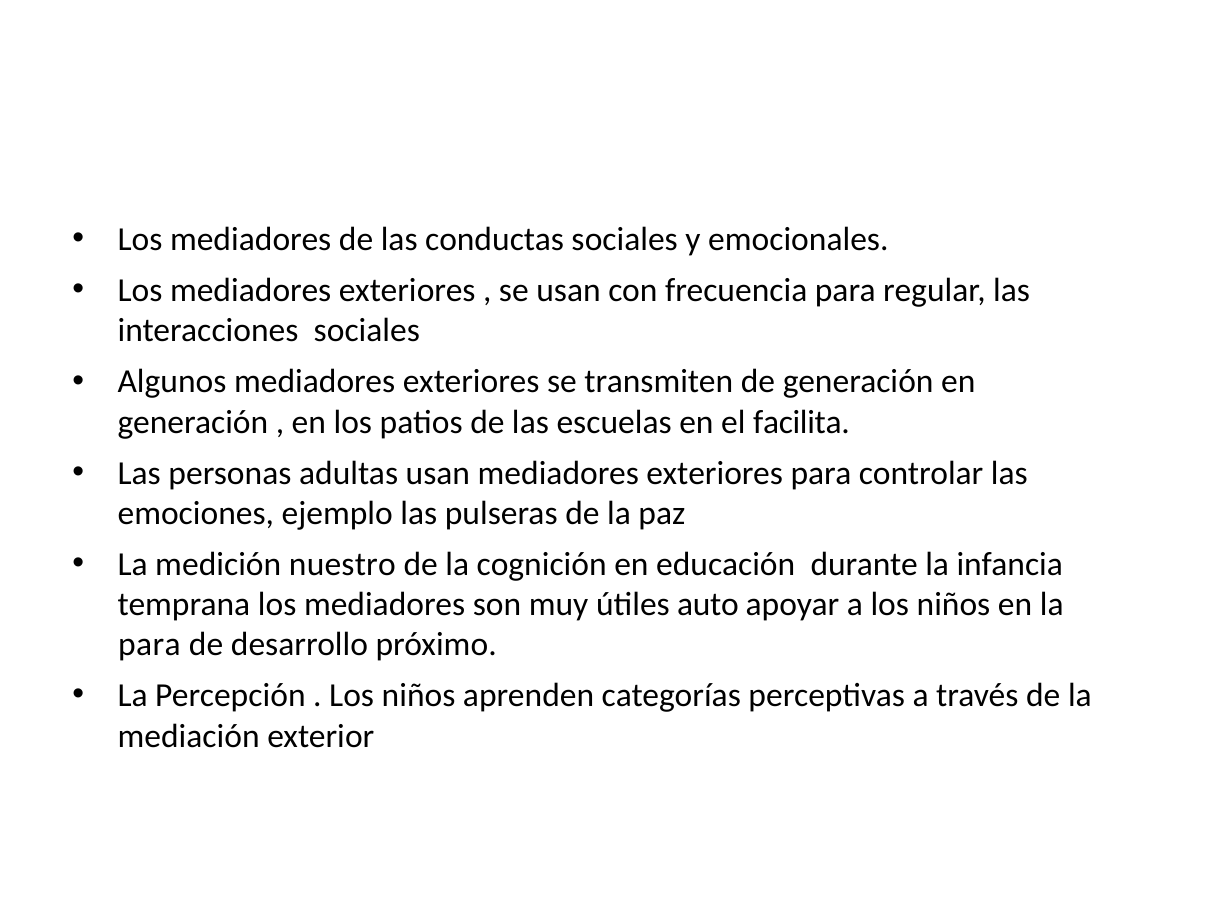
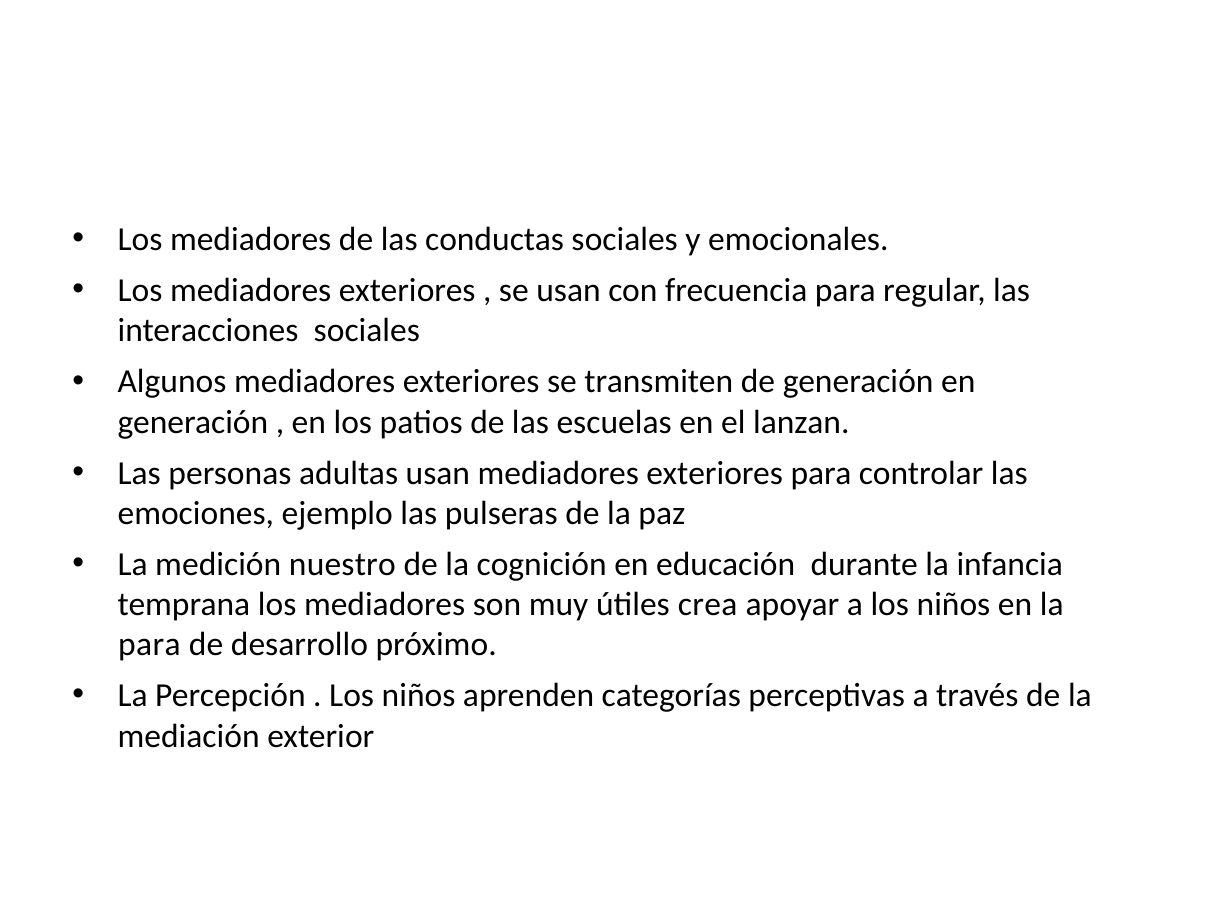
facilita: facilita -> lanzan
auto: auto -> crea
